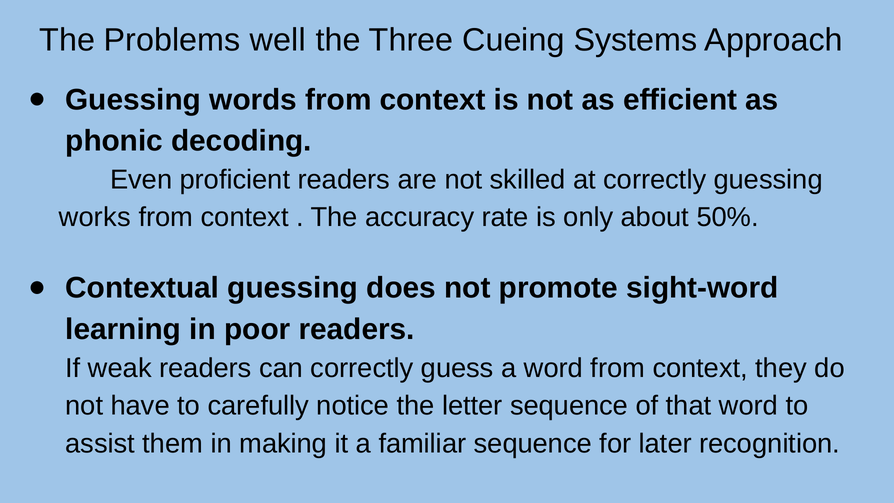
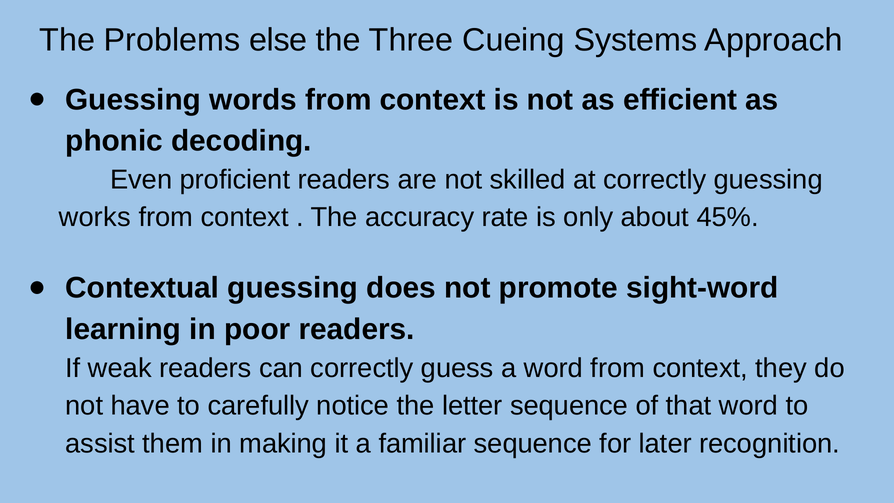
well: well -> else
50%: 50% -> 45%
